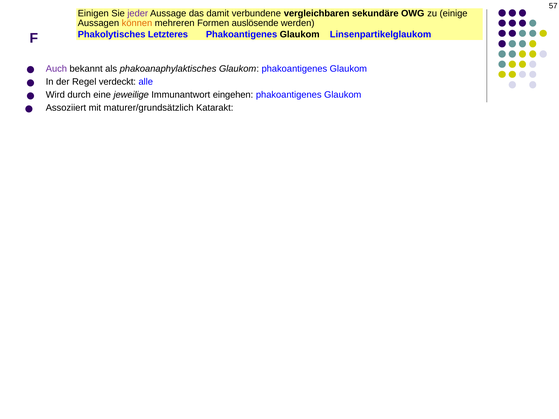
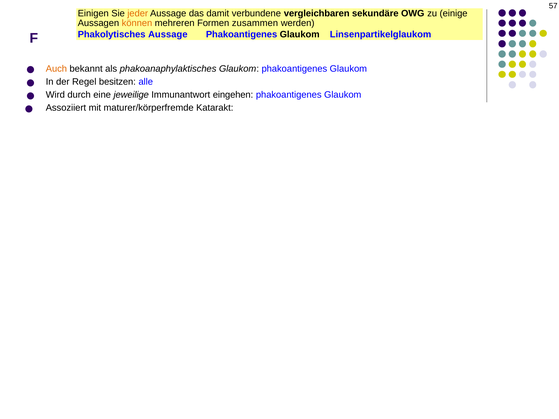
jeder colour: purple -> orange
auslösende: auslösende -> zusammen
Phakolytisches Letzteres: Letzteres -> Aussage
Auch colour: purple -> orange
verdeckt: verdeckt -> besitzen
maturer/grundsätzlich: maturer/grundsätzlich -> maturer/körperfremde
